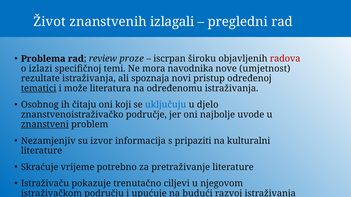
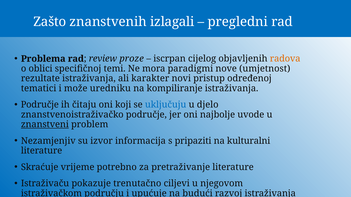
Život: Život -> Zašto
široku: široku -> cijelog
radova colour: red -> orange
izlazi: izlazi -> oblici
navodnika: navodnika -> paradigmi
spoznaja: spoznaja -> karakter
tematici underline: present -> none
literatura: literatura -> uredniku
određenomu: određenomu -> kompiliranje
Osobnog at (40, 105): Osobnog -> Područje
